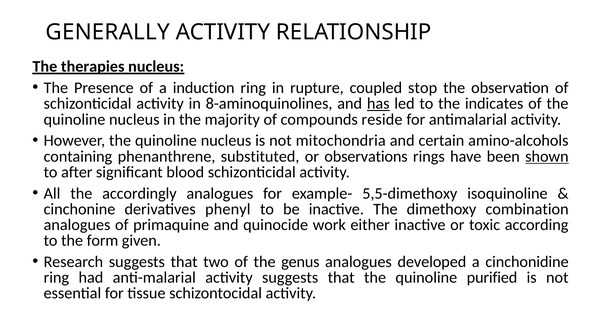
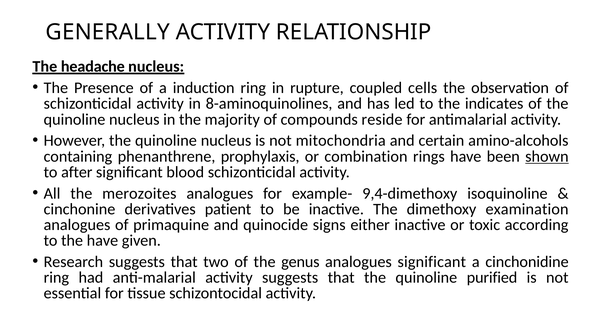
therapies: therapies -> headache
stop: stop -> cells
has underline: present -> none
substituted: substituted -> prophylaxis
observations: observations -> combination
accordingly: accordingly -> merozoites
5,5-dimethoxy: 5,5-dimethoxy -> 9,4-dimethoxy
phenyl: phenyl -> patient
combination: combination -> examination
work: work -> signs
the form: form -> have
analogues developed: developed -> significant
